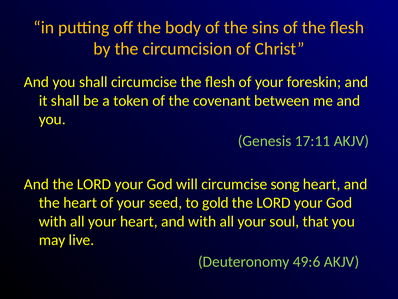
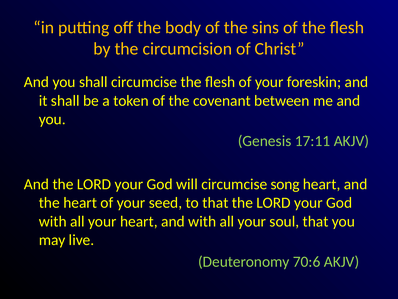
to gold: gold -> that
49:6: 49:6 -> 70:6
